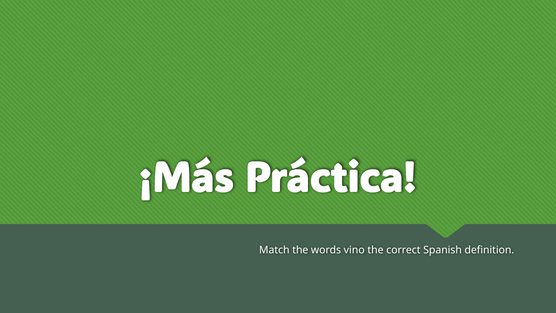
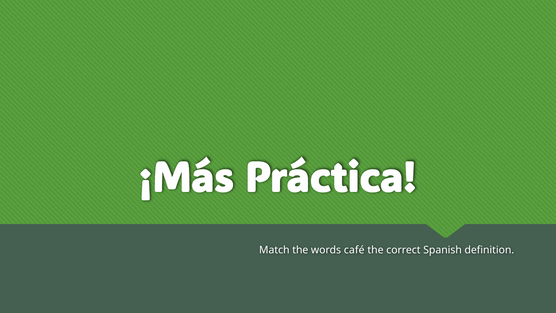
vino: vino -> café
